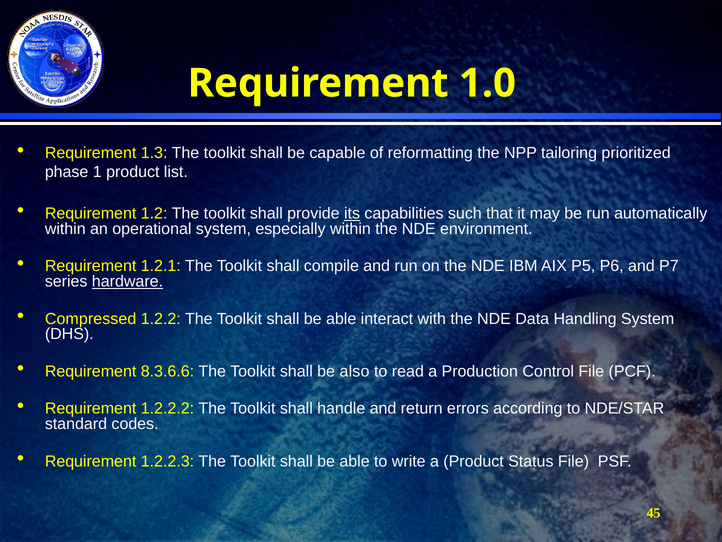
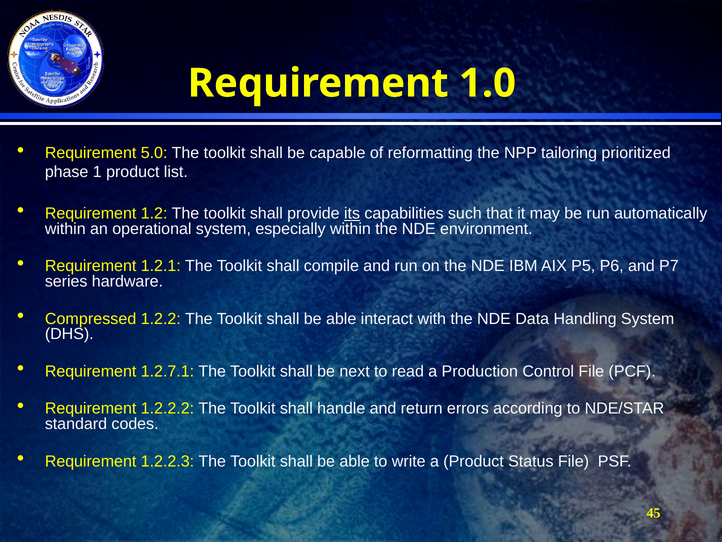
1.3: 1.3 -> 5.0
hardware underline: present -> none
8.3.6.6: 8.3.6.6 -> 1.2.7.1
also: also -> next
